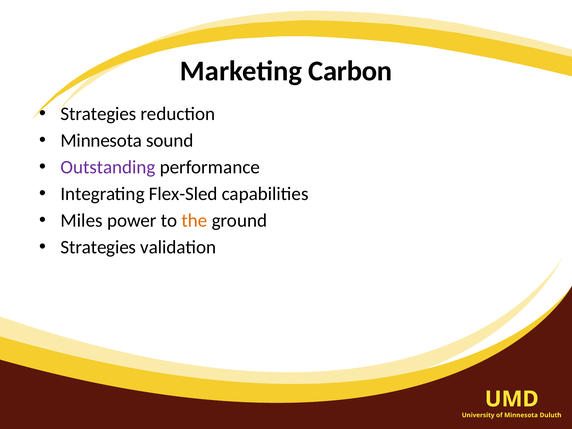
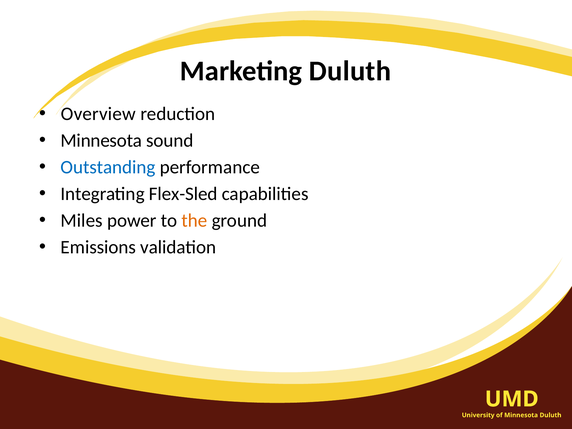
Marketing Carbon: Carbon -> Duluth
Strategies at (98, 114): Strategies -> Overview
Outstanding colour: purple -> blue
Strategies at (98, 247): Strategies -> Emissions
